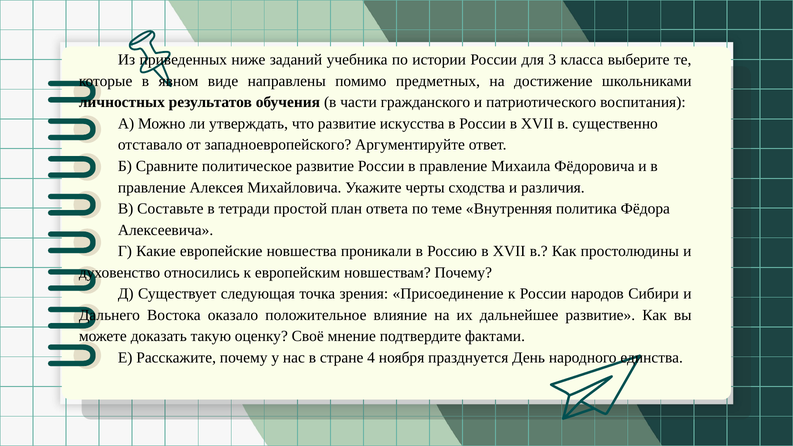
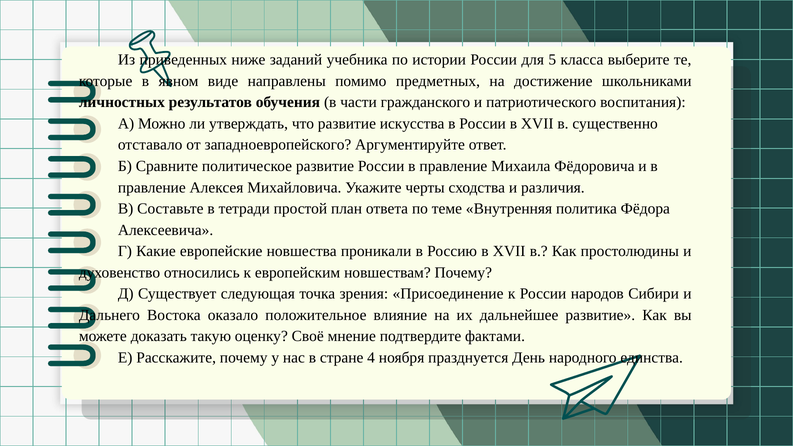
3: 3 -> 5
